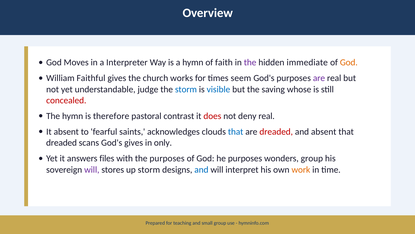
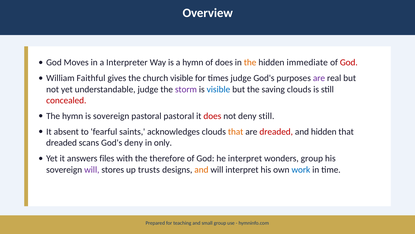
of faith: faith -> does
the at (250, 62) colour: purple -> orange
God at (349, 62) colour: orange -> red
church works: works -> visible
times seem: seem -> judge
storm at (186, 89) colour: blue -> purple
saving whose: whose -> clouds
is therefore: therefore -> sovereign
pastoral contrast: contrast -> pastoral
deny real: real -> still
that at (236, 132) colour: blue -> orange
and absent: absent -> hidden
God's gives: gives -> deny
the purposes: purposes -> therefore
he purposes: purposes -> interpret
up storm: storm -> trusts
and at (201, 169) colour: blue -> orange
work colour: orange -> blue
